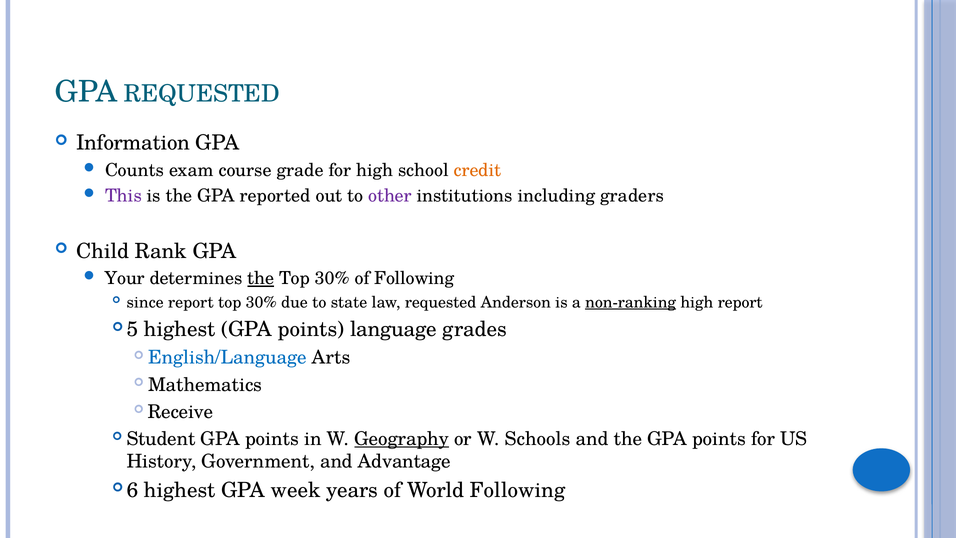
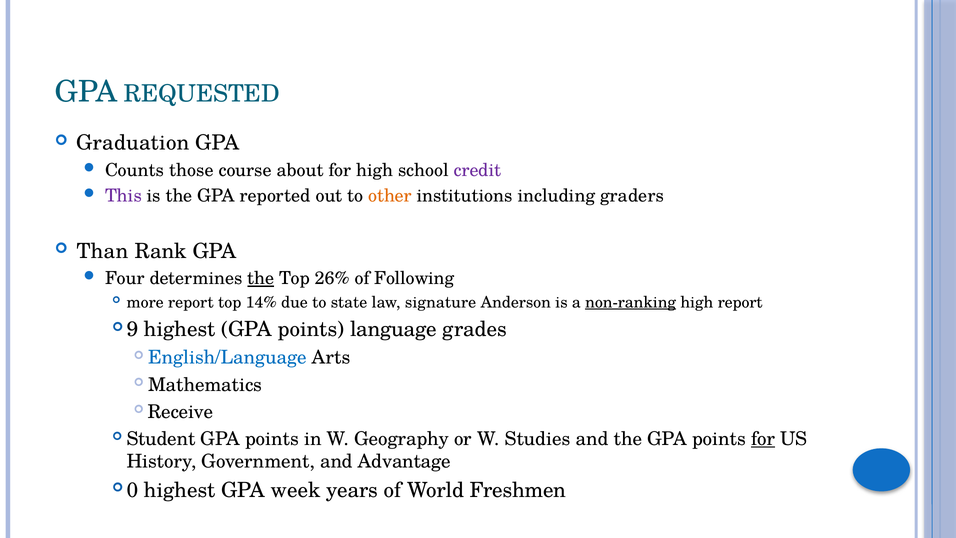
Information: Information -> Graduation
exam: exam -> those
grade: grade -> about
credit colour: orange -> purple
other colour: purple -> orange
Child: Child -> Than
Your: Your -> Four
30% at (332, 278): 30% -> 26%
since: since -> more
report top 30%: 30% -> 14%
law requested: requested -> signature
5: 5 -> 9
Geography underline: present -> none
Schools: Schools -> Studies
for at (763, 439) underline: none -> present
6: 6 -> 0
World Following: Following -> Freshmen
